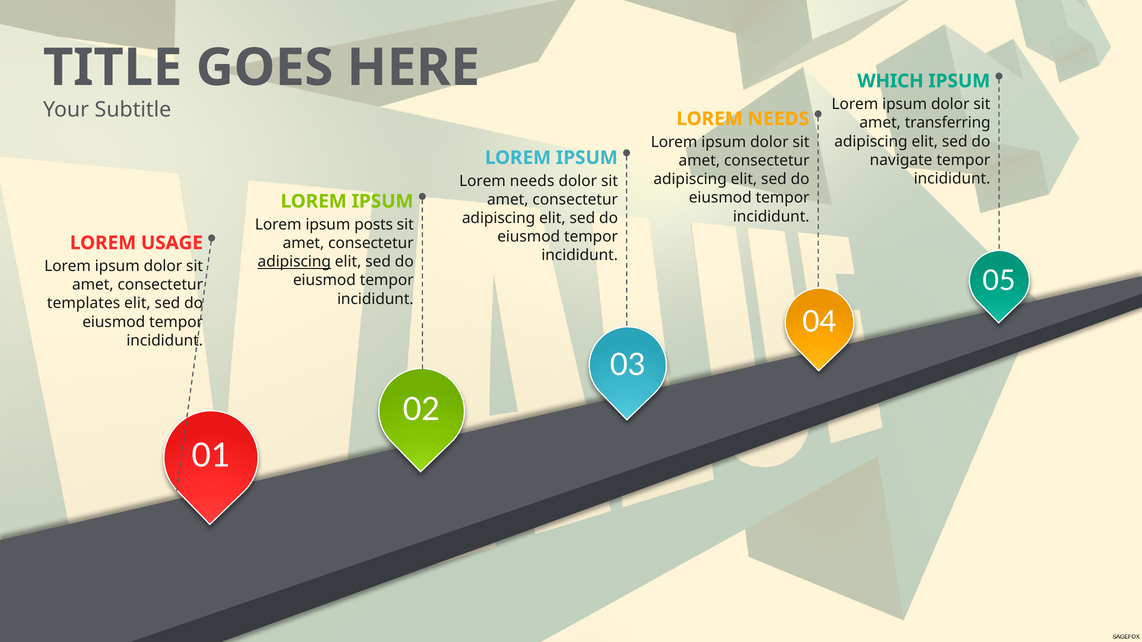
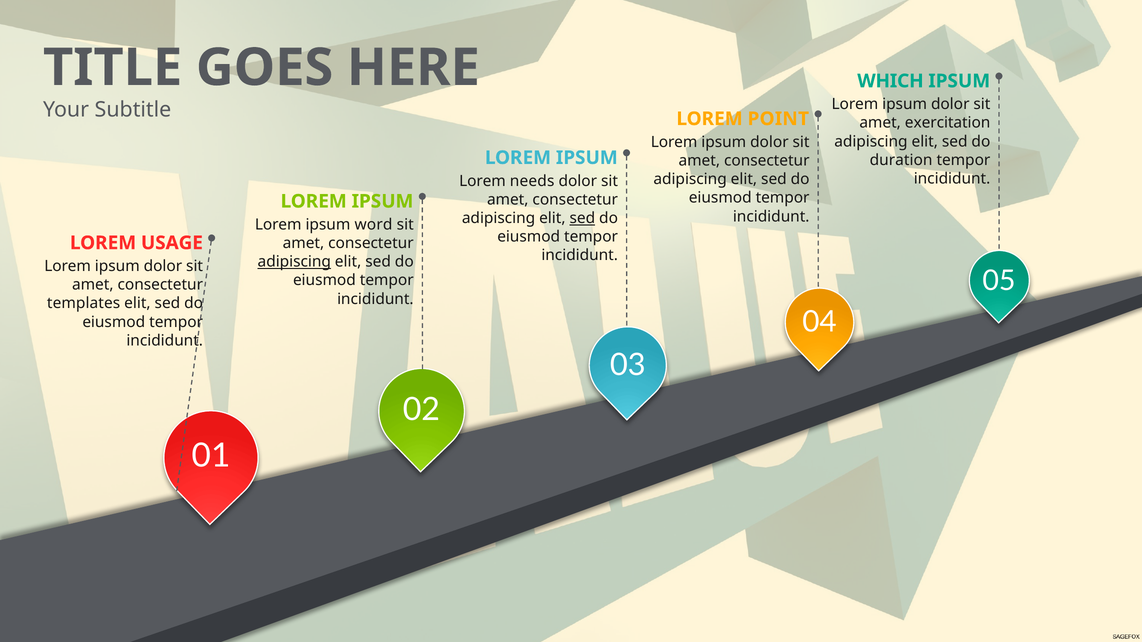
NEEDS at (778, 119): NEEDS -> POINT
transferring: transferring -> exercitation
navigate: navigate -> duration
sed at (582, 218) underline: none -> present
posts: posts -> word
